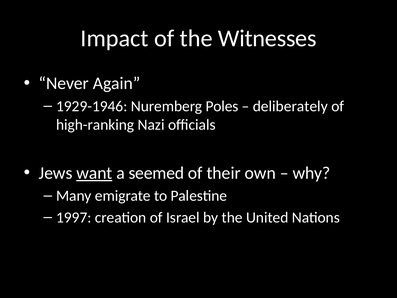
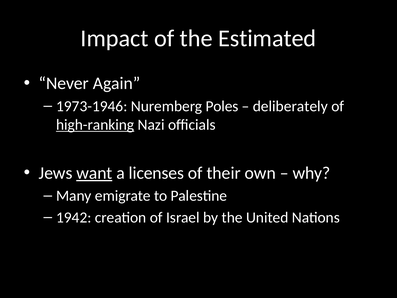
Witnesses: Witnesses -> Estimated
1929-1946: 1929-1946 -> 1973-1946
high-ranking underline: none -> present
seemed: seemed -> licenses
1997: 1997 -> 1942
